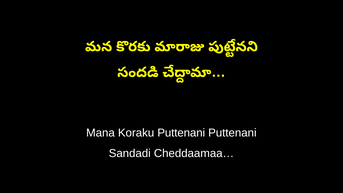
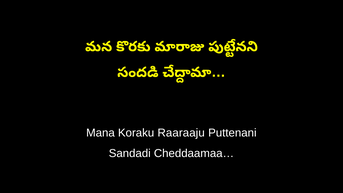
Koraku Puttenani: Puttenani -> Raaraaju
